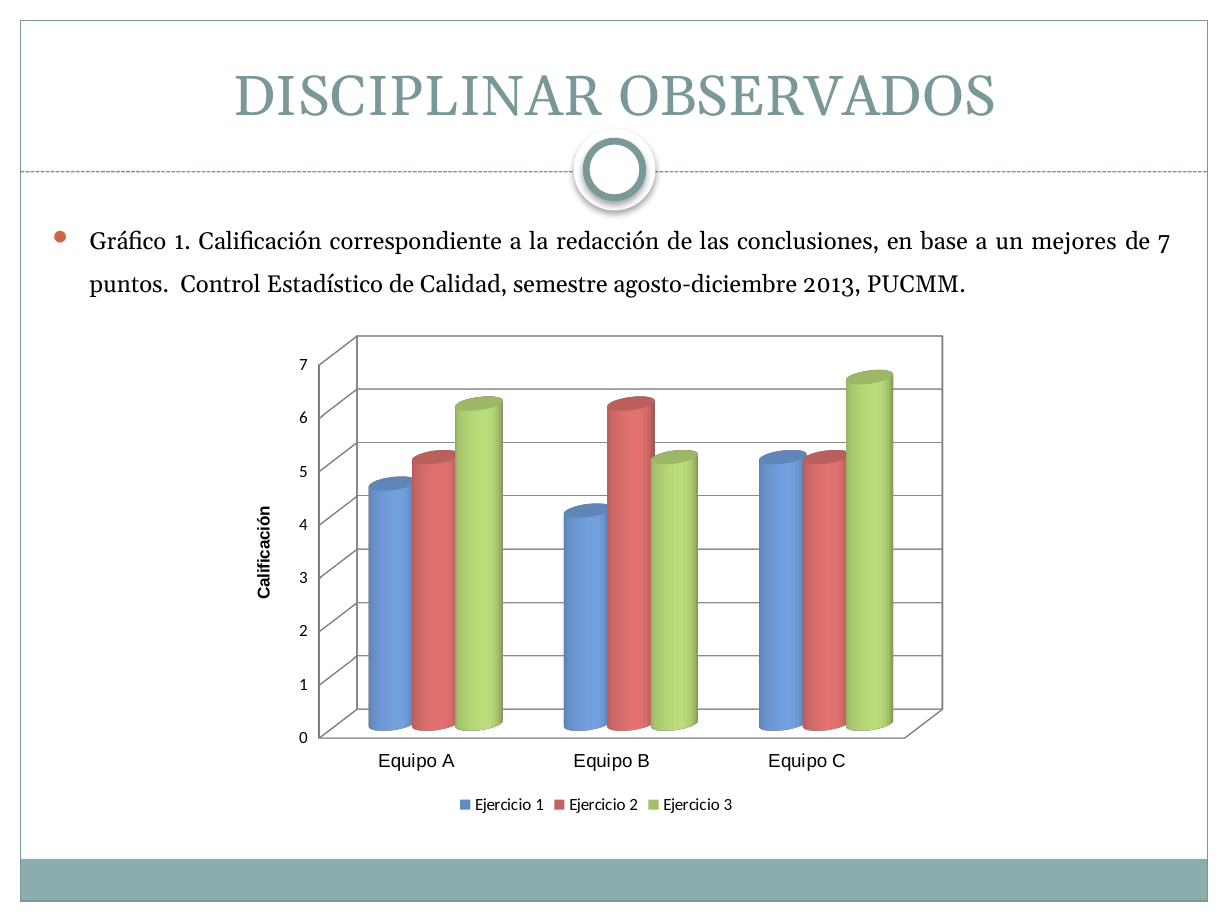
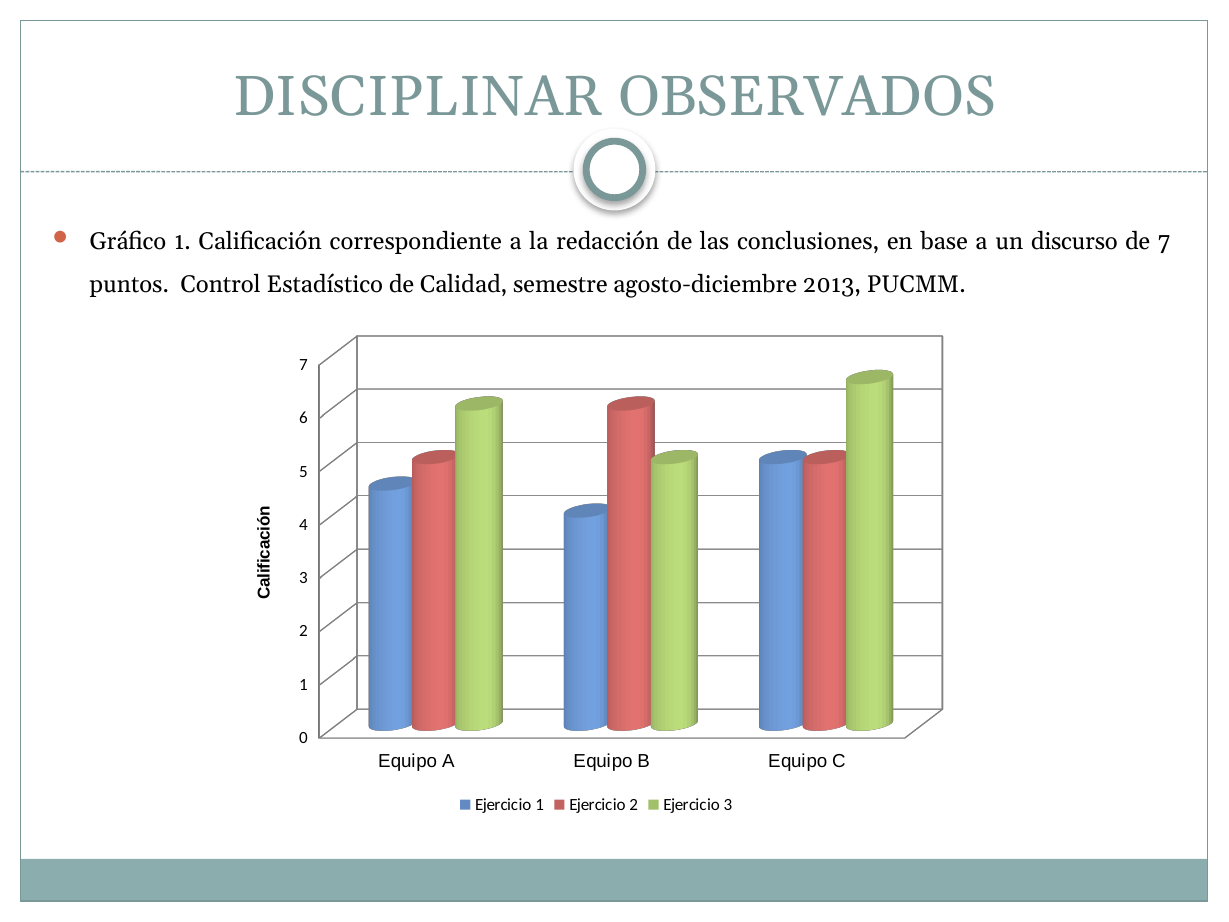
mejores: mejores -> discurso
